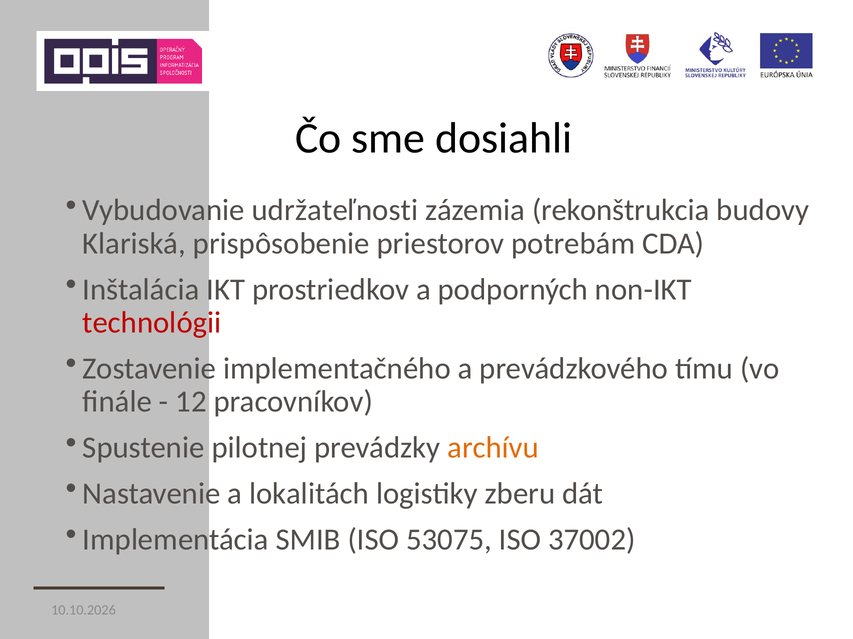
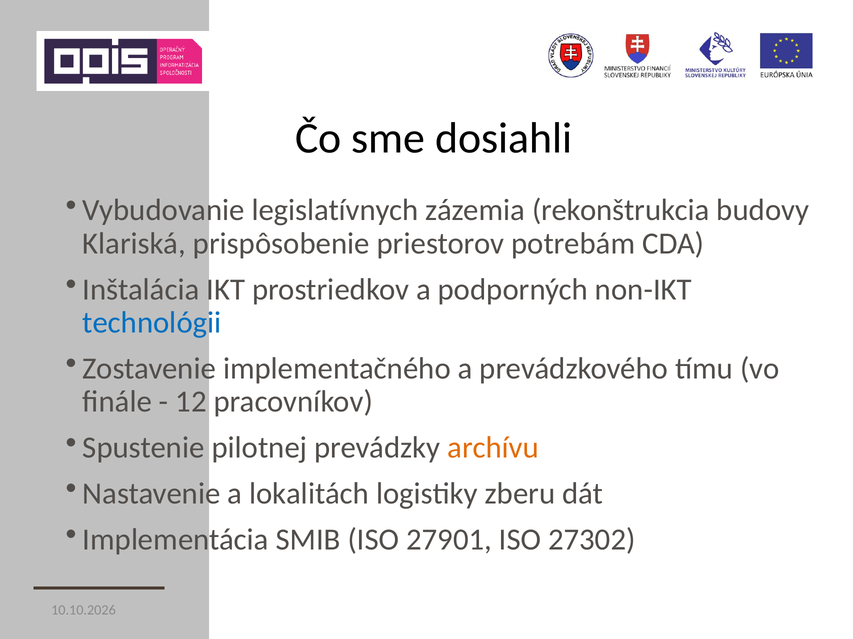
udržateľnosti: udržateľnosti -> legislatívnych
technológii colour: red -> blue
53075: 53075 -> 27901
37002: 37002 -> 27302
